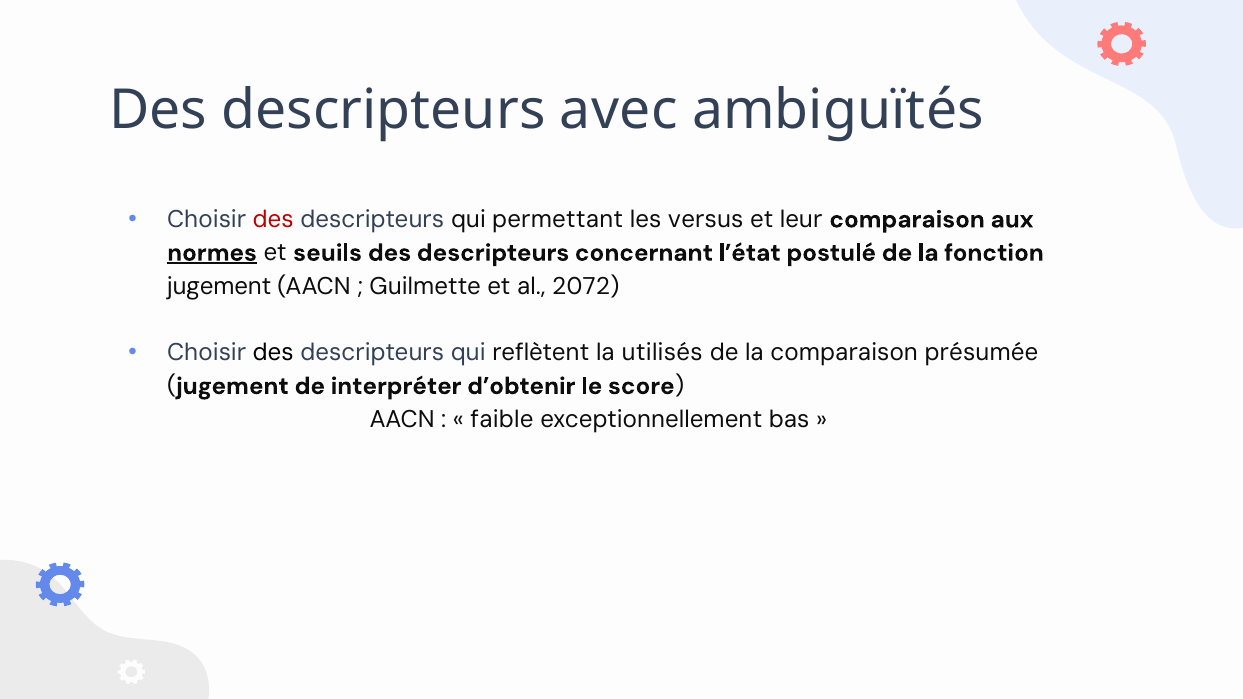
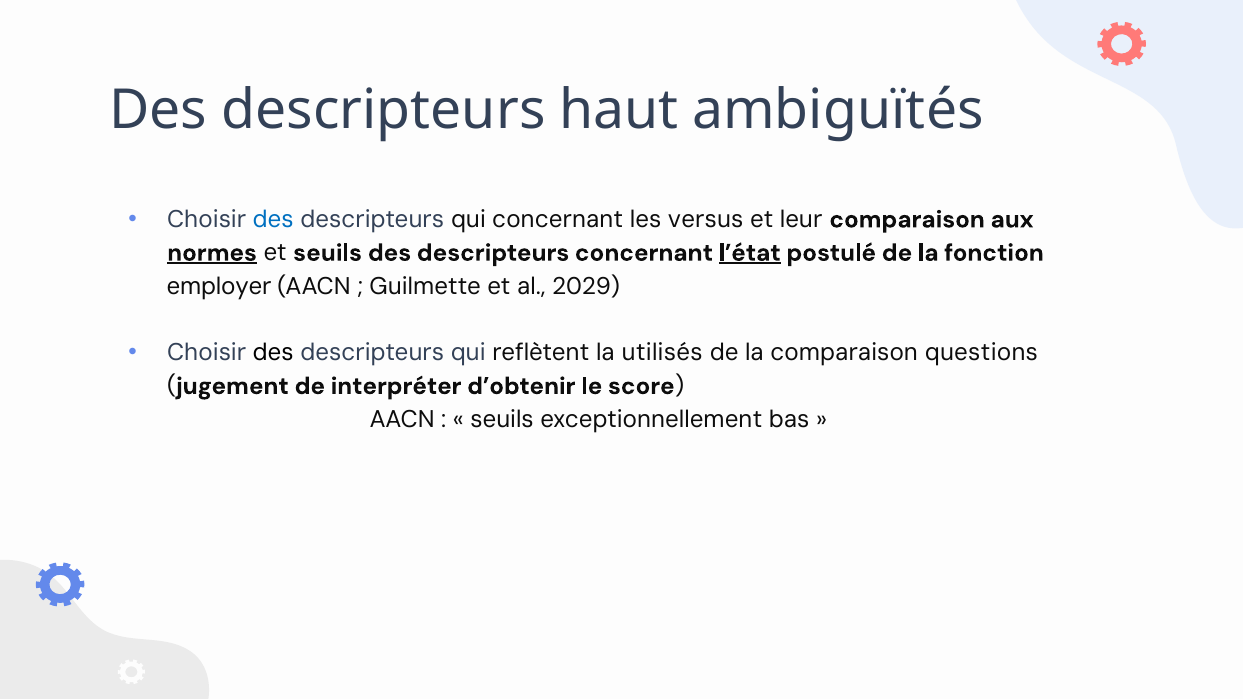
avec: avec -> haut
des at (273, 219) colour: red -> blue
qui permettant: permettant -> concernant
l’état underline: none -> present
jugement at (219, 286): jugement -> employer
2072: 2072 -> 2029
présumée: présumée -> questions
faible at (502, 419): faible -> seuils
